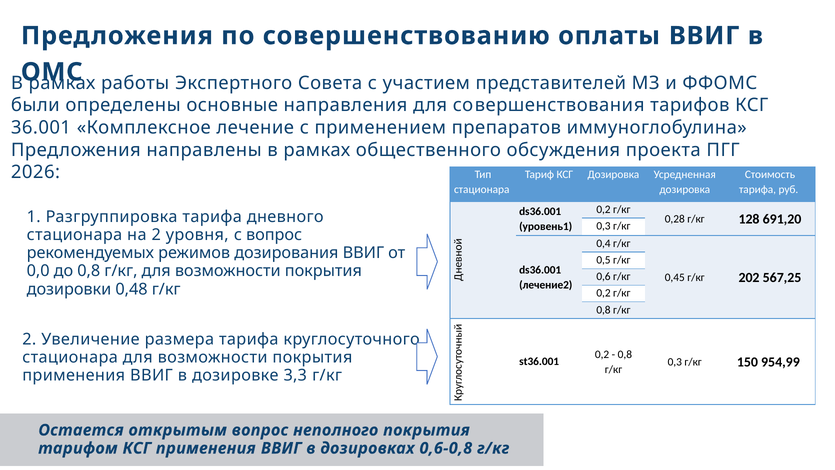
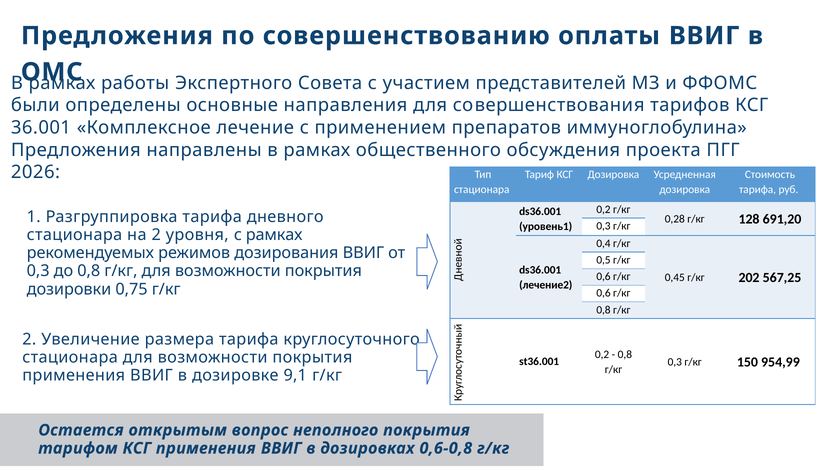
с вопрос: вопрос -> рамках
0,0 at (38, 271): 0,0 -> 0,3
0,48: 0,48 -> 0,75
0,2 at (603, 293): 0,2 -> 0,6
3,3: 3,3 -> 9,1
